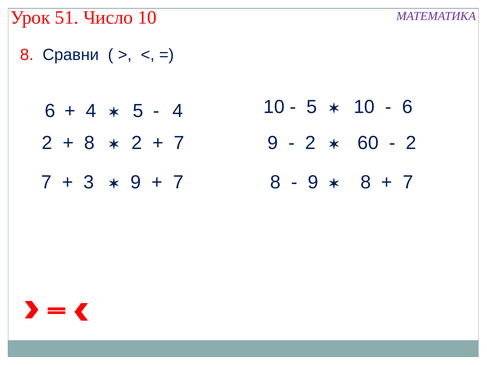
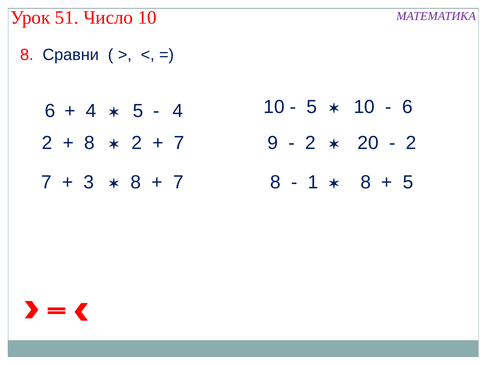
60: 60 -> 20
3 9: 9 -> 8
9 at (313, 182): 9 -> 1
7 at (408, 182): 7 -> 5
